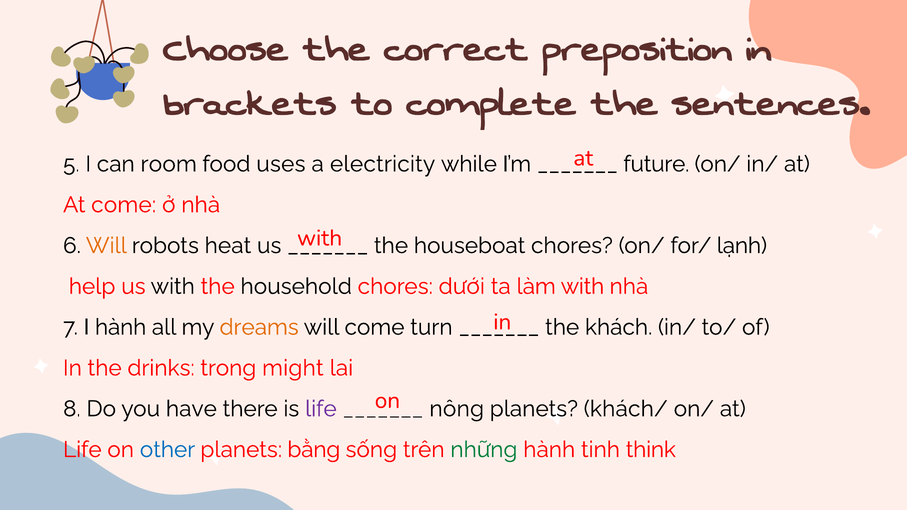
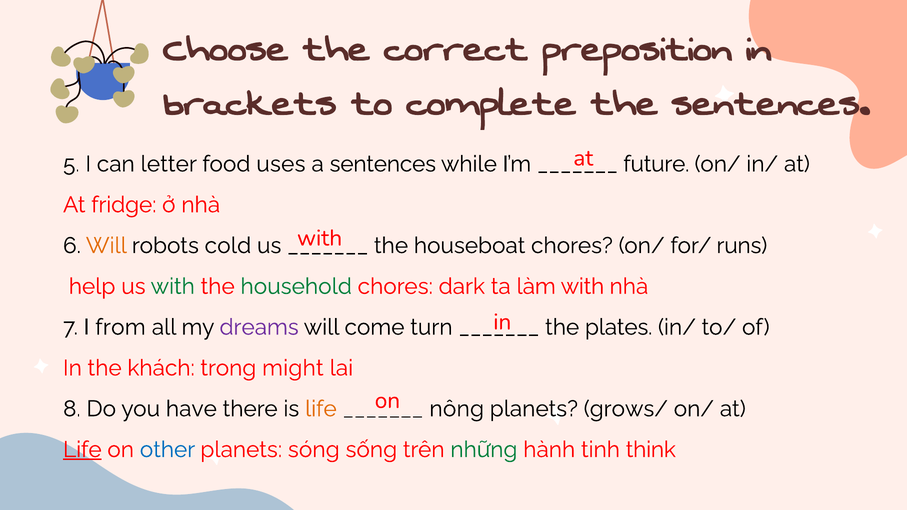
room: room -> letter
a electricity: electricity -> sentences
At come: come -> fridge
heat: heat -> cold
lạnh: lạnh -> runs
with at (173, 287) colour: black -> green
household colour: black -> green
dưới: dưới -> dark
I hành: hành -> from
dreams colour: orange -> purple
khách: khách -> plates
drinks: drinks -> khách
life at (321, 409) colour: purple -> orange
khách/: khách/ -> grows/
Life at (82, 450) underline: none -> present
bằng: bằng -> sóng
